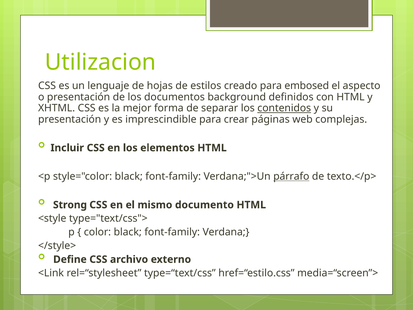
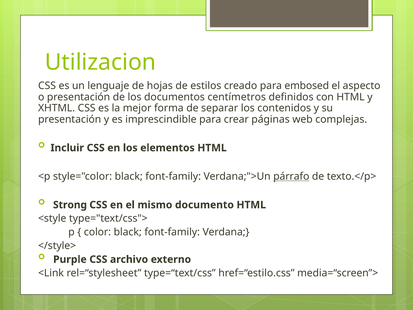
background: background -> centímetros
contenidos underline: present -> none
Define: Define -> Purple
